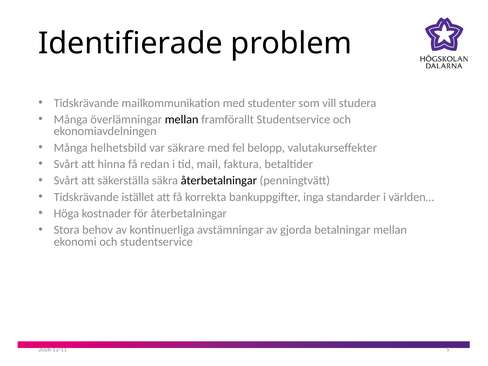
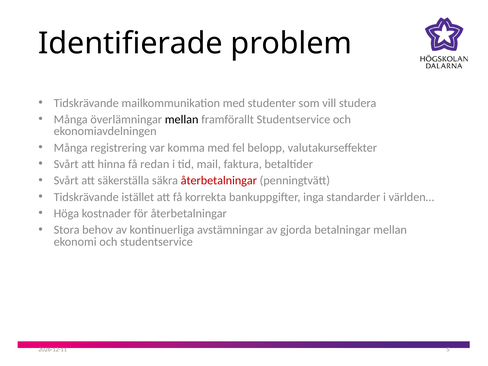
helhetsbild: helhetsbild -> registrering
säkrare: säkrare -> komma
återbetalningar at (219, 181) colour: black -> red
